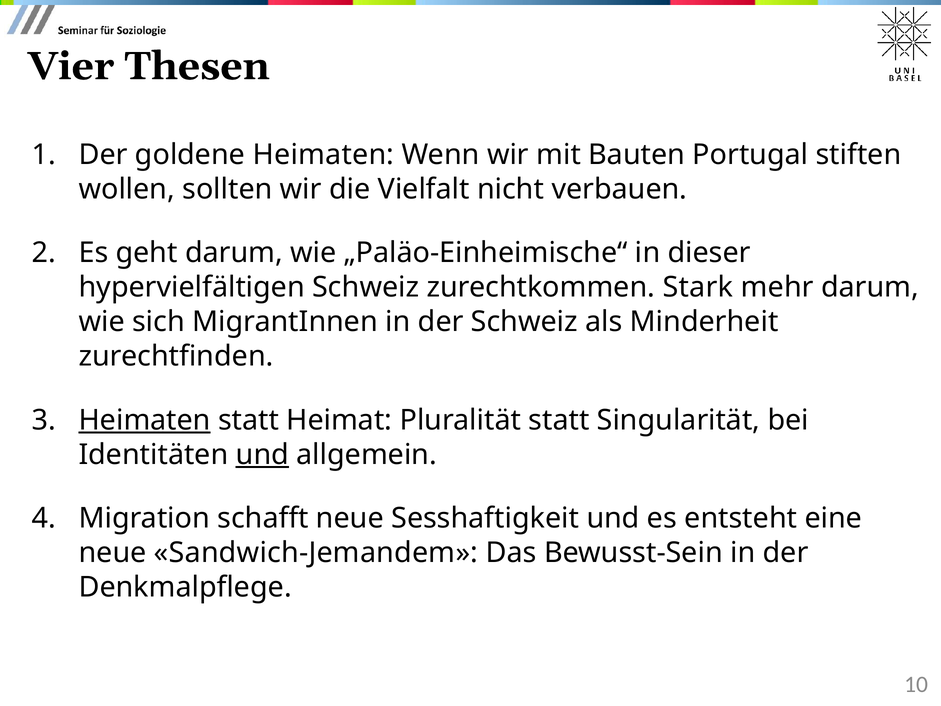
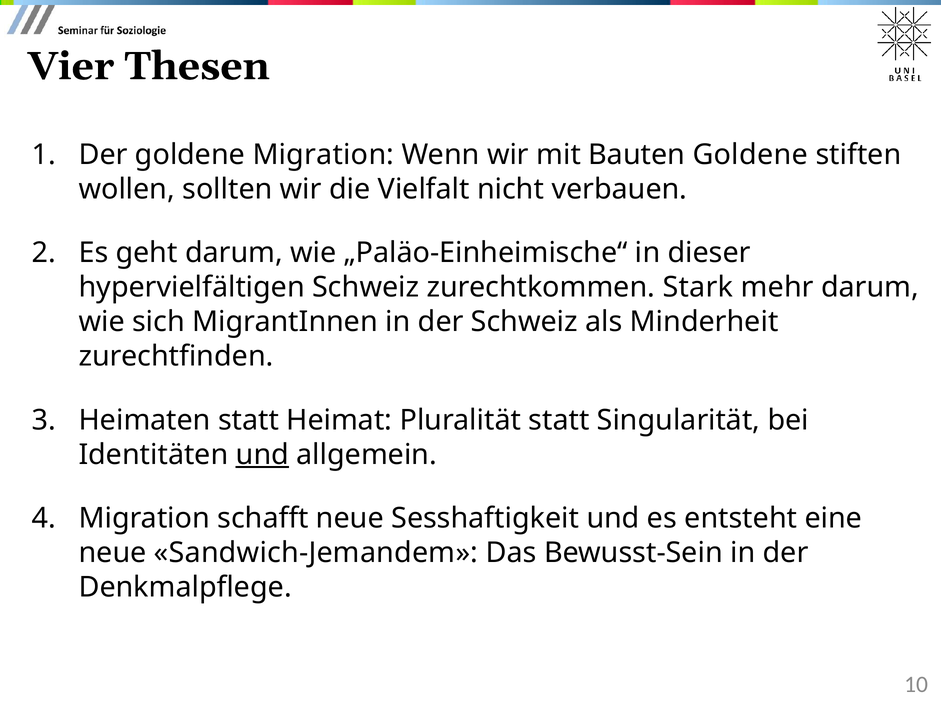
goldene Heimaten: Heimaten -> Migration
Bauten Portugal: Portugal -> Goldene
Heimaten at (145, 420) underline: present -> none
